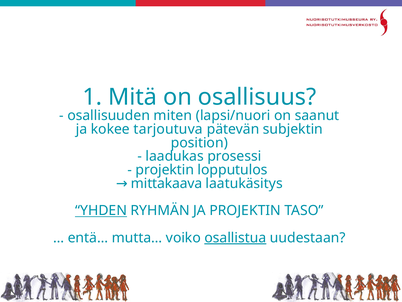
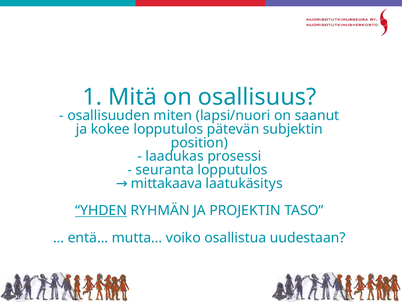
kokee tarjoutuva: tarjoutuva -> lopputulos
projektin at (165, 170): projektin -> seuranta
osallistua underline: present -> none
